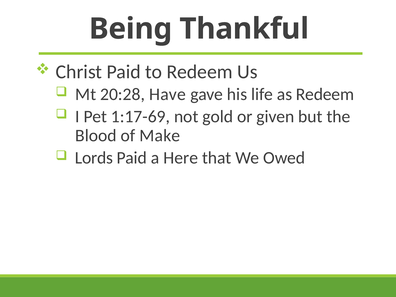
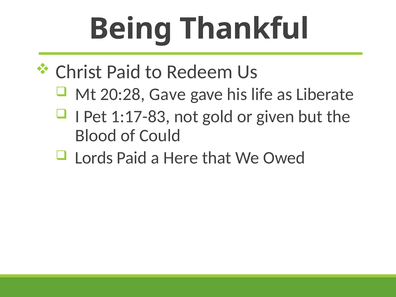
20:28 Have: Have -> Gave
as Redeem: Redeem -> Liberate
1:17-69: 1:17-69 -> 1:17-83
Make: Make -> Could
